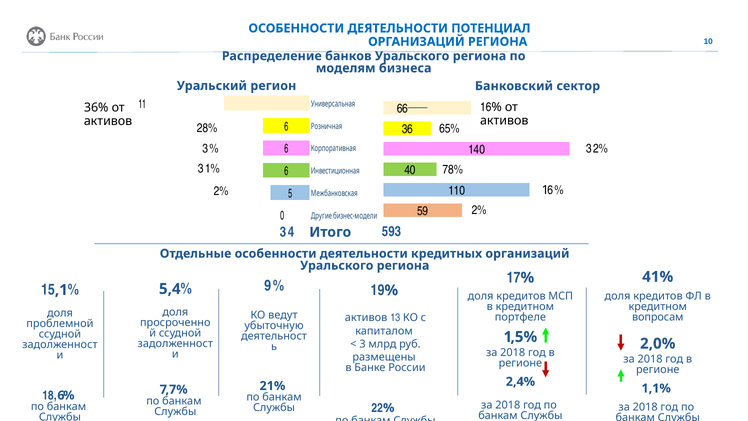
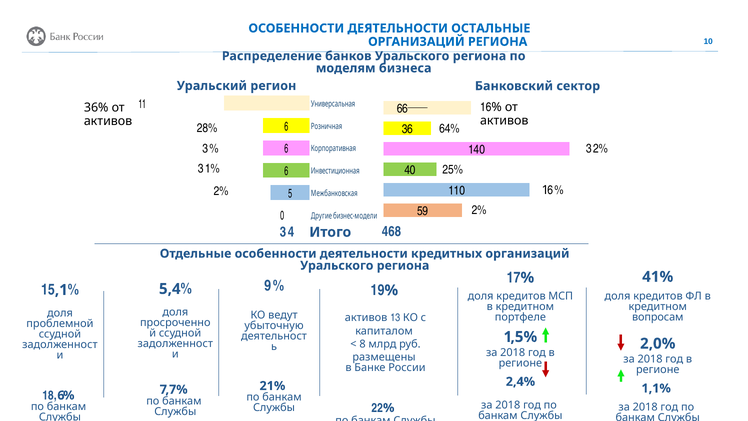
ПОТЕНЦИАЛ: ПОТЕНЦИАЛ -> ОСТАЛЬНЫЕ
65%: 65% -> 64%
78%: 78% -> 25%
593: 593 -> 468
3: 3 -> 8
